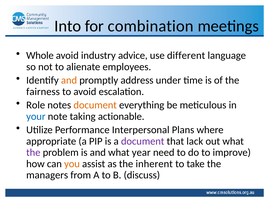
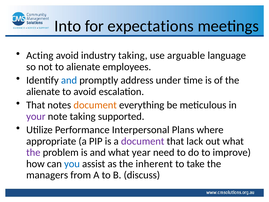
combination: combination -> expectations
Whole: Whole -> Acting
industry advice: advice -> taking
different: different -> arguable
and at (69, 80) colour: orange -> blue
fairness at (43, 91): fairness -> alienate
Role at (36, 105): Role -> That
your colour: blue -> purple
actionable: actionable -> supported
you colour: orange -> blue
